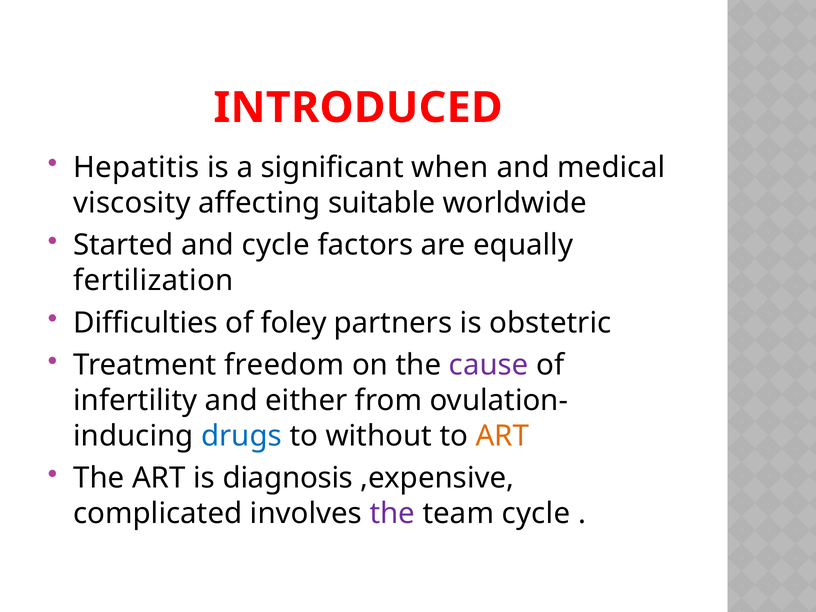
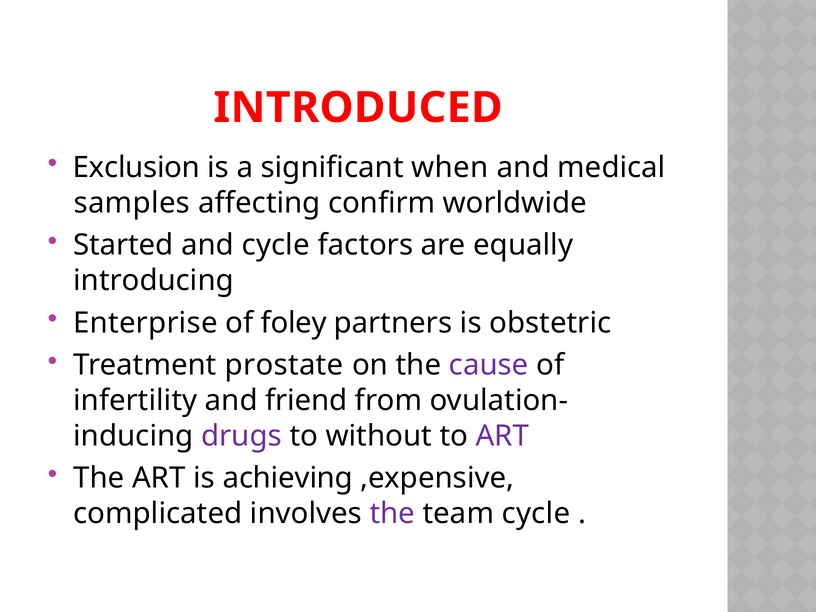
Hepatitis: Hepatitis -> Exclusion
viscosity: viscosity -> samples
suitable: suitable -> confirm
fertilization: fertilization -> introducing
Difficulties: Difficulties -> Enterprise
freedom: freedom -> prostate
either: either -> friend
drugs colour: blue -> purple
ART at (502, 436) colour: orange -> purple
diagnosis: diagnosis -> achieving
